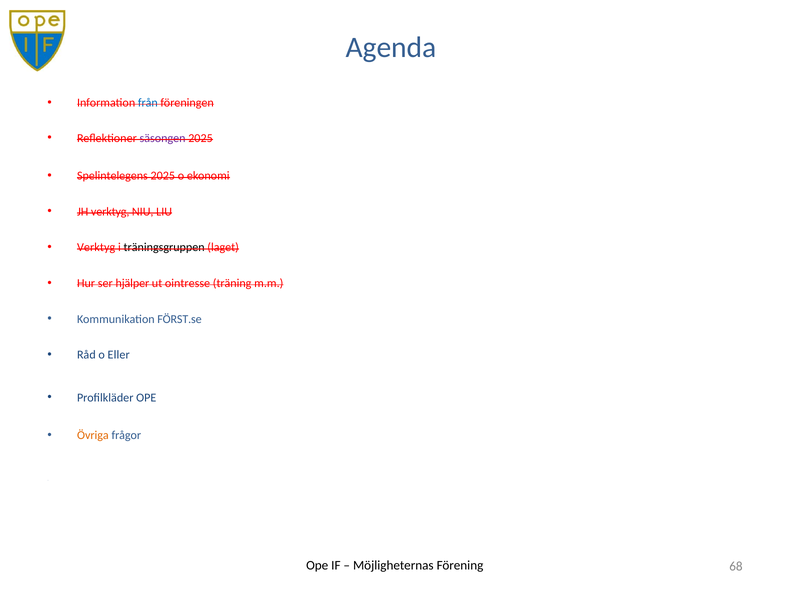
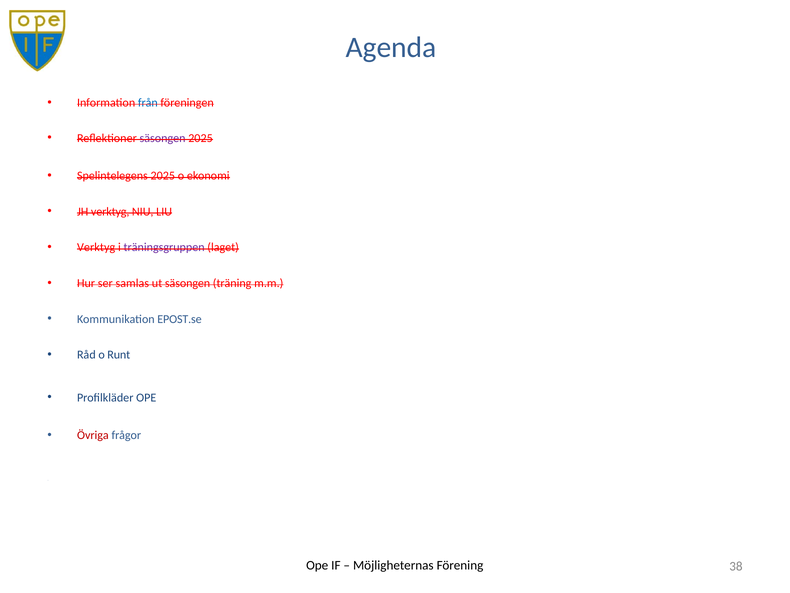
träningsgruppen colour: black -> purple
hjälper: hjälper -> samlas
ut ointresse: ointresse -> säsongen
FÖRST.se: FÖRST.se -> EPOST.se
Eller: Eller -> Runt
Övriga colour: orange -> red
68: 68 -> 38
